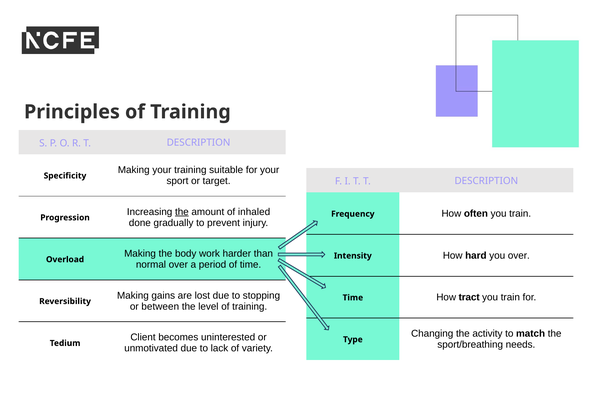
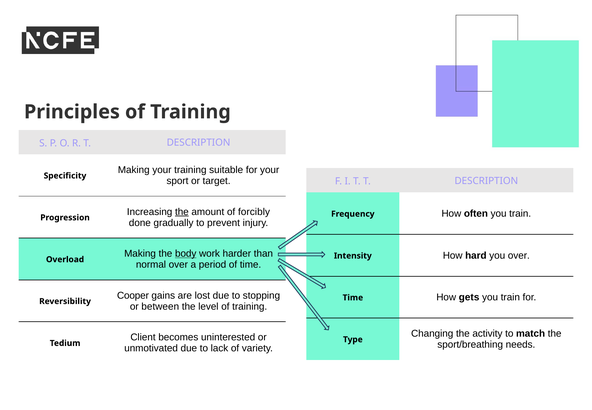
inhaled: inhaled -> forcibly
body underline: none -> present
Making at (133, 295): Making -> Cooper
tract: tract -> gets
